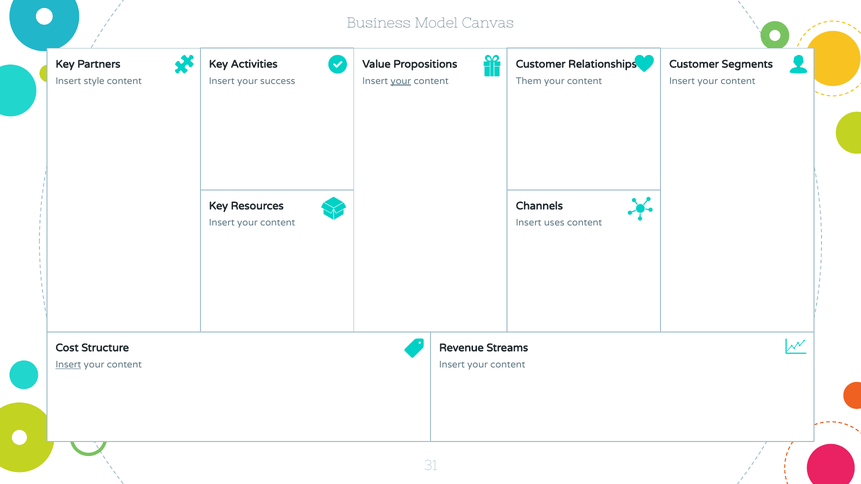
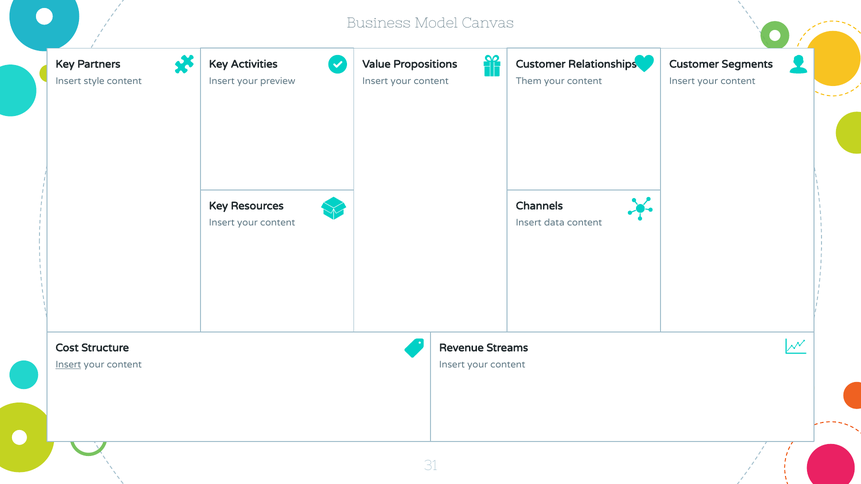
success: success -> preview
your at (401, 81) underline: present -> none
uses: uses -> data
